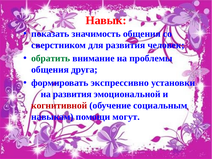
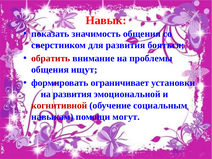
человек: человек -> бояться
обратить colour: green -> red
друга: друга -> ищут
экспрессивно: экспрессивно -> ограничивает
